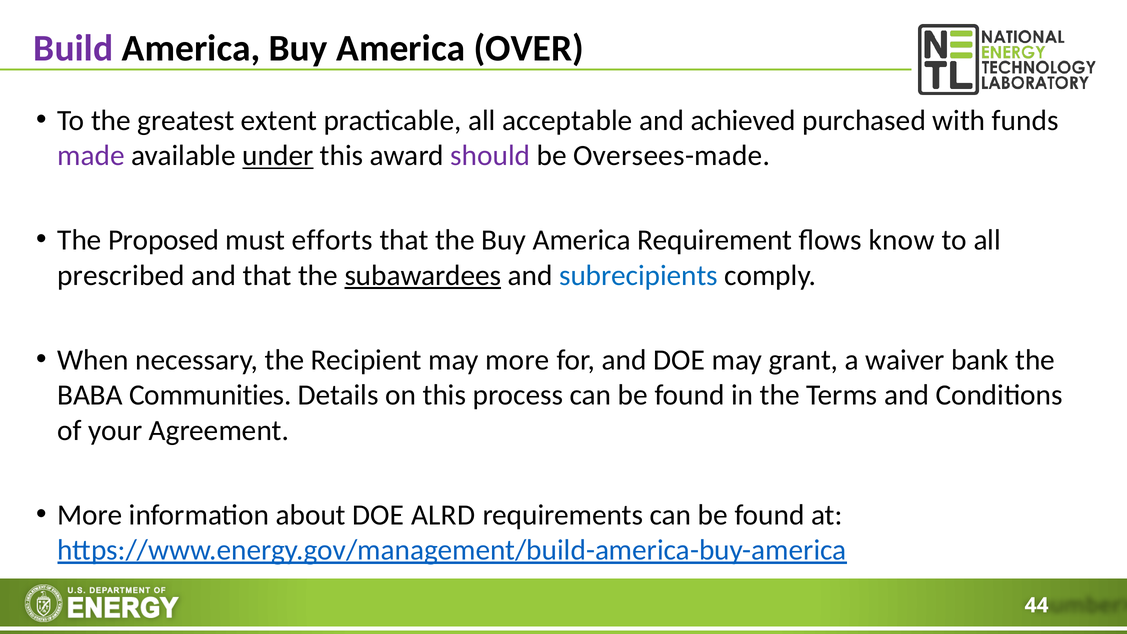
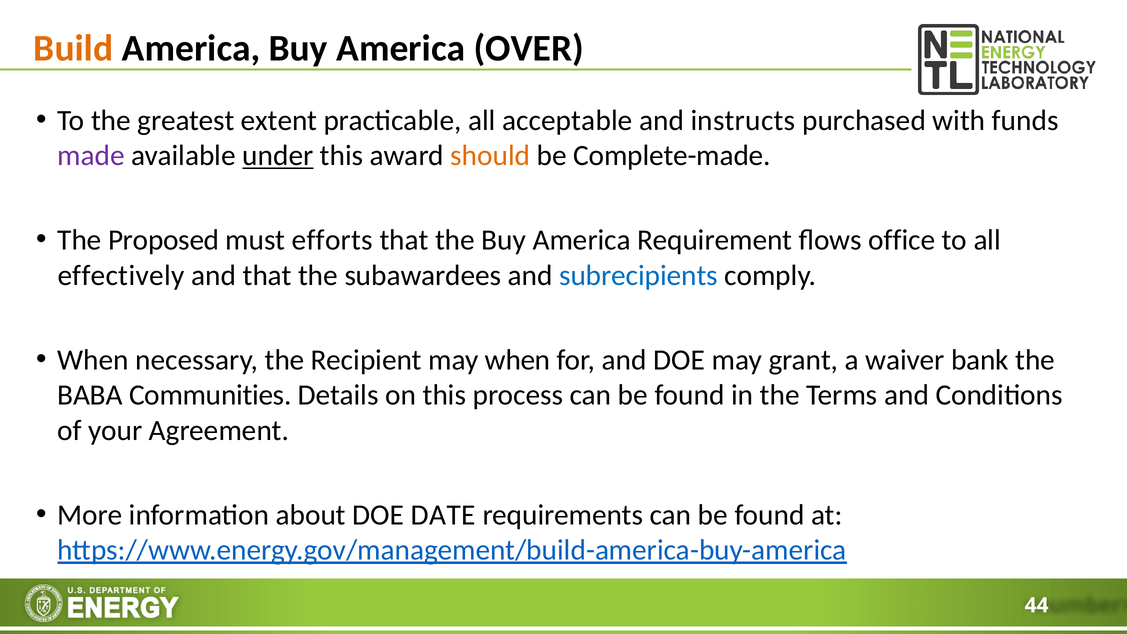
Build colour: purple -> orange
achieved: achieved -> instructs
should colour: purple -> orange
Oversees-made: Oversees-made -> Complete-made
know: know -> office
prescribed: prescribed -> effectively
subawardees underline: present -> none
may more: more -> when
ALRD: ALRD -> DATE
